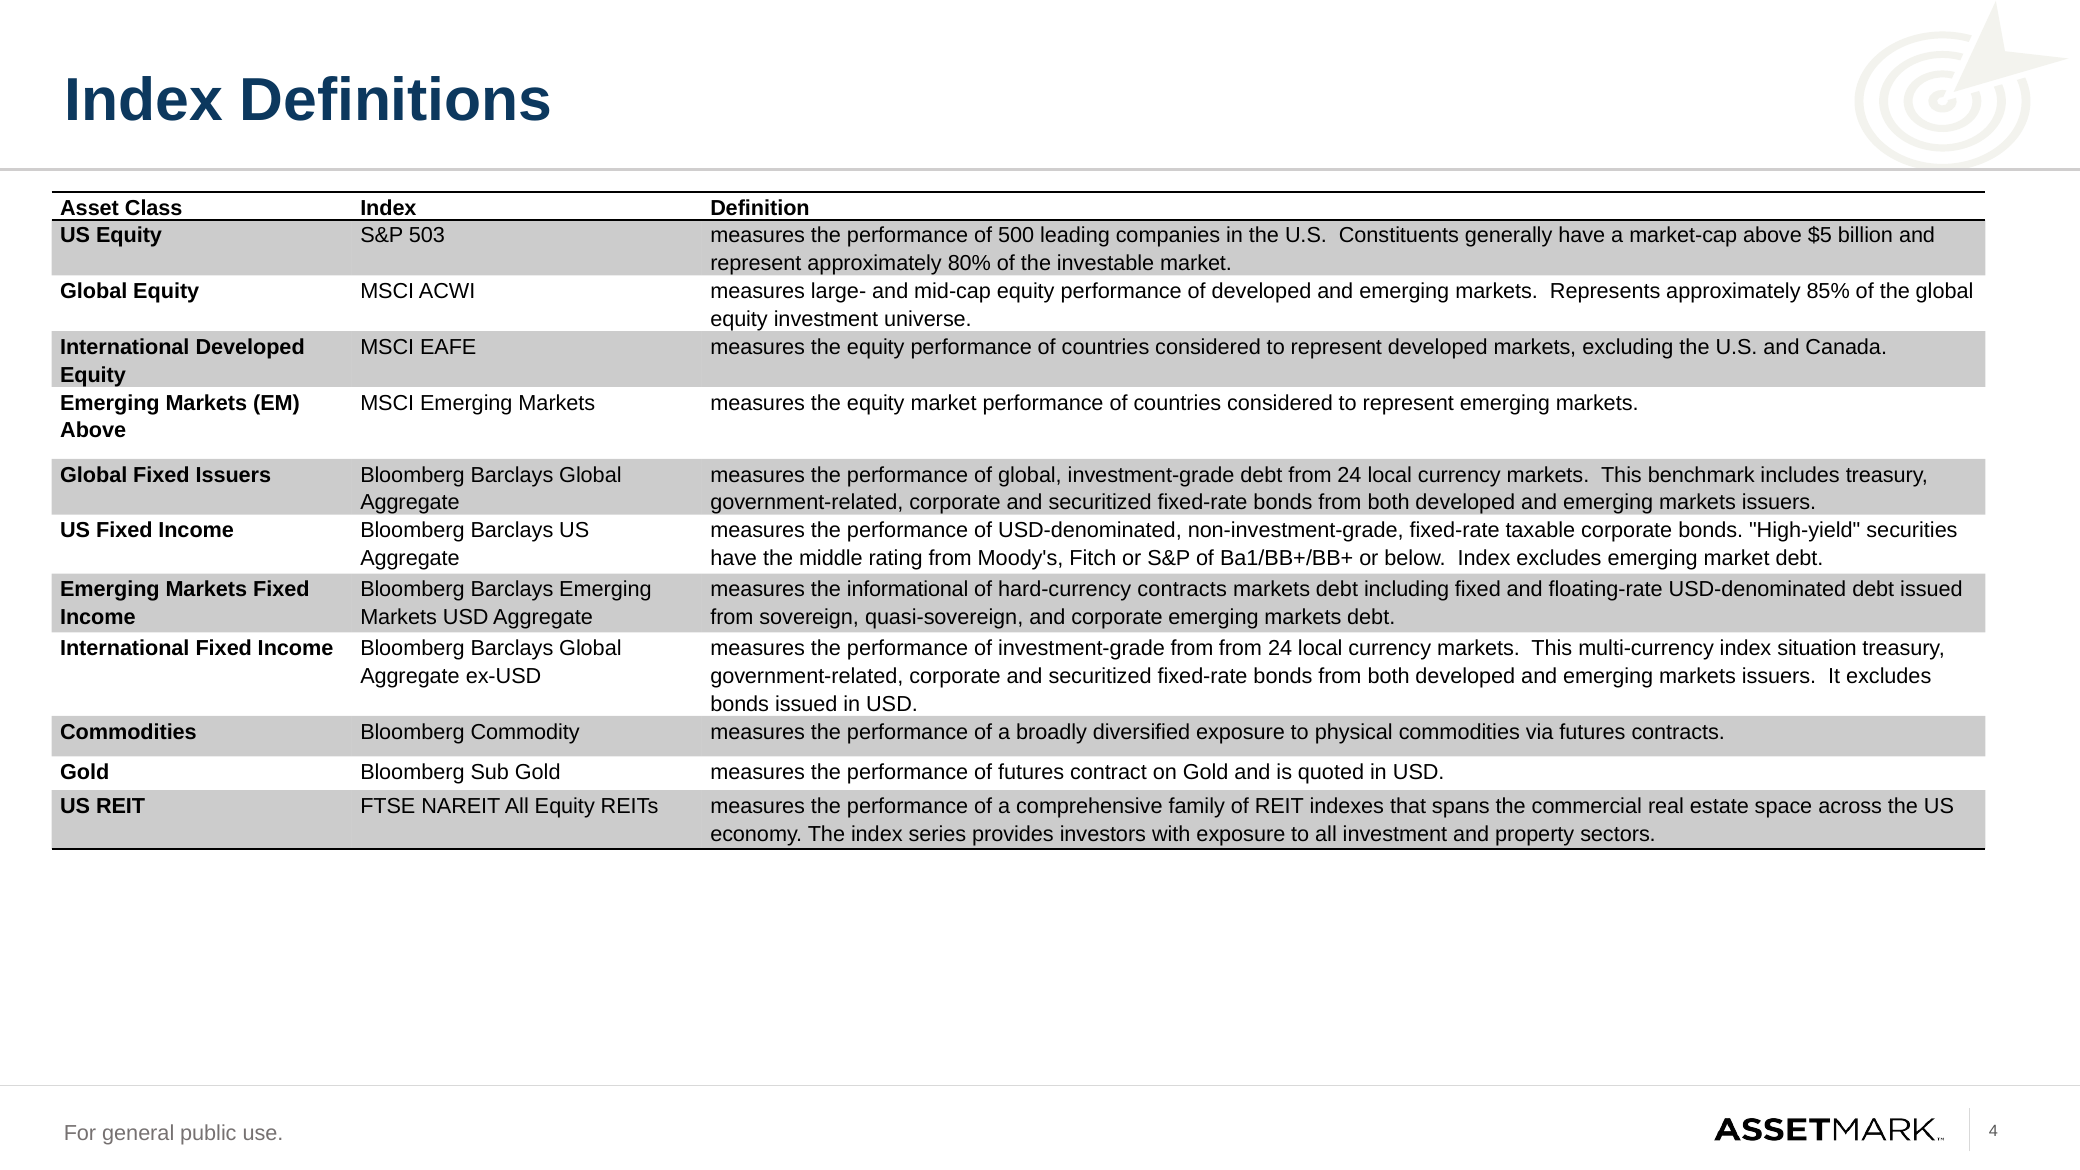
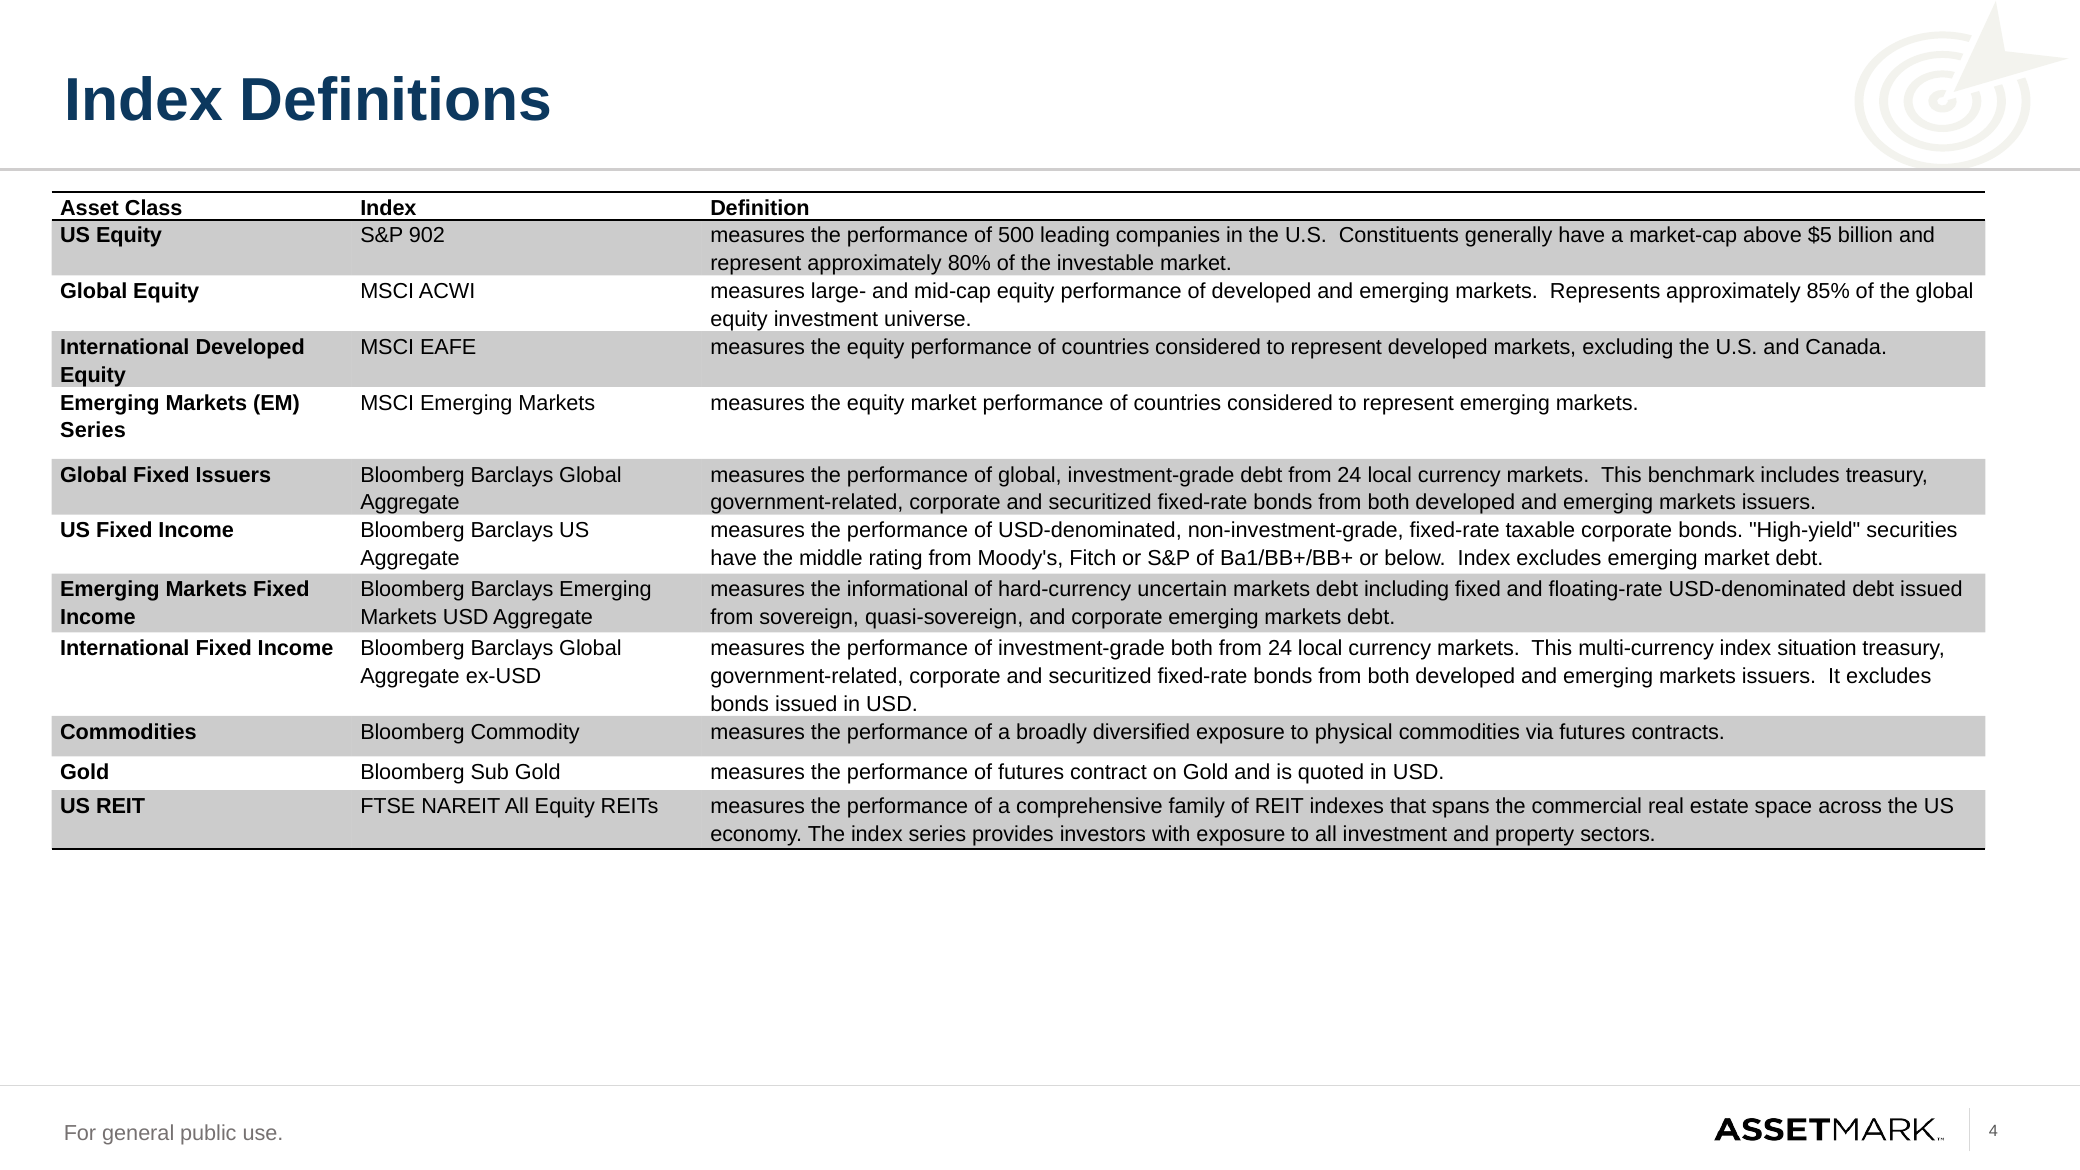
503: 503 -> 902
Above at (93, 431): Above -> Series
hard-currency contracts: contracts -> uncertain
investment-grade from: from -> both
